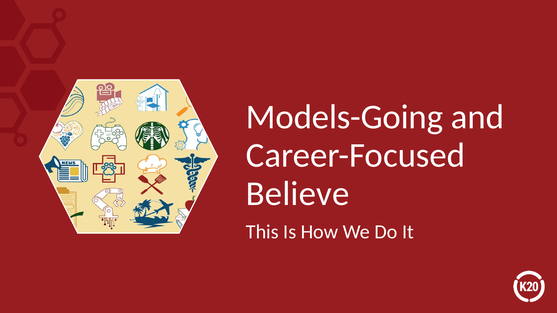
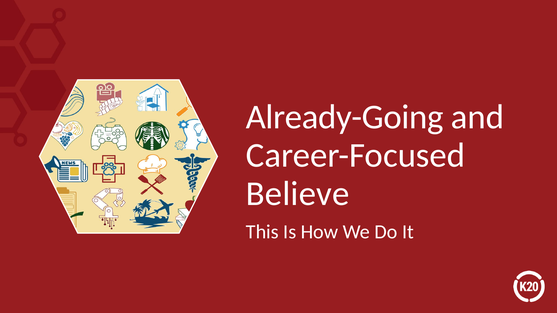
Models-Going: Models-Going -> Already-Going
